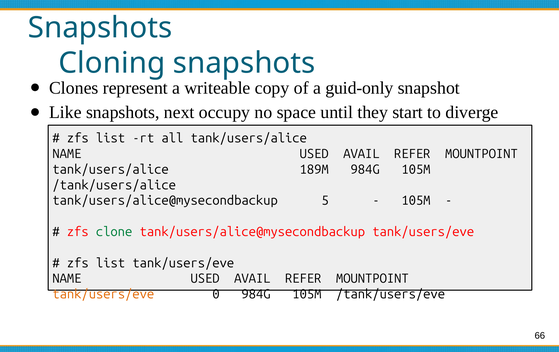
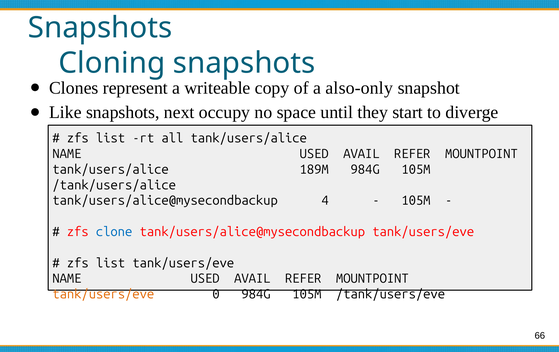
guid-only: guid-only -> also-only
5: 5 -> 4
clone colour: green -> blue
